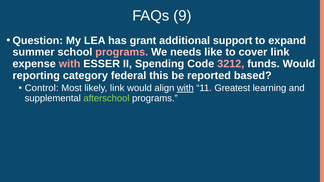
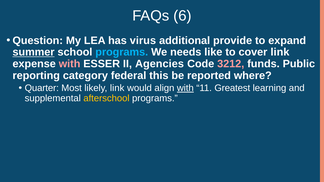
9: 9 -> 6
grant: grant -> virus
support: support -> provide
summer underline: none -> present
programs at (122, 52) colour: pink -> light blue
Spending: Spending -> Agencies
funds Would: Would -> Public
based: based -> where
Control: Control -> Quarter
afterschool colour: light green -> yellow
